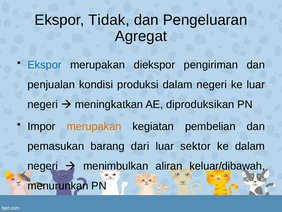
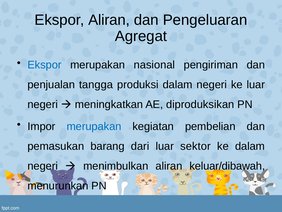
Ekspor Tidak: Tidak -> Aliran
diekspor: diekspor -> nasional
kondisi: kondisi -> tangga
merupakan at (94, 126) colour: orange -> blue
